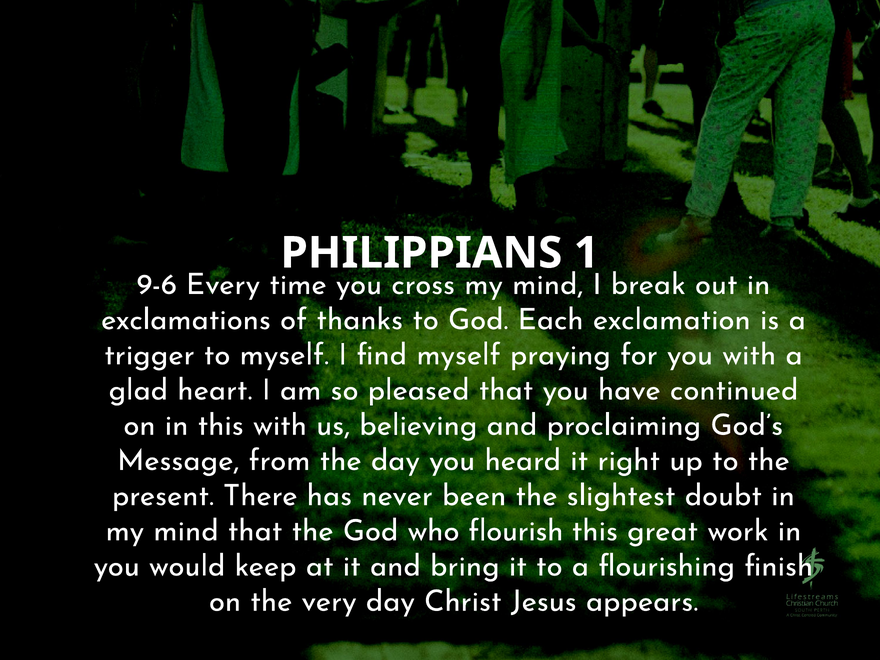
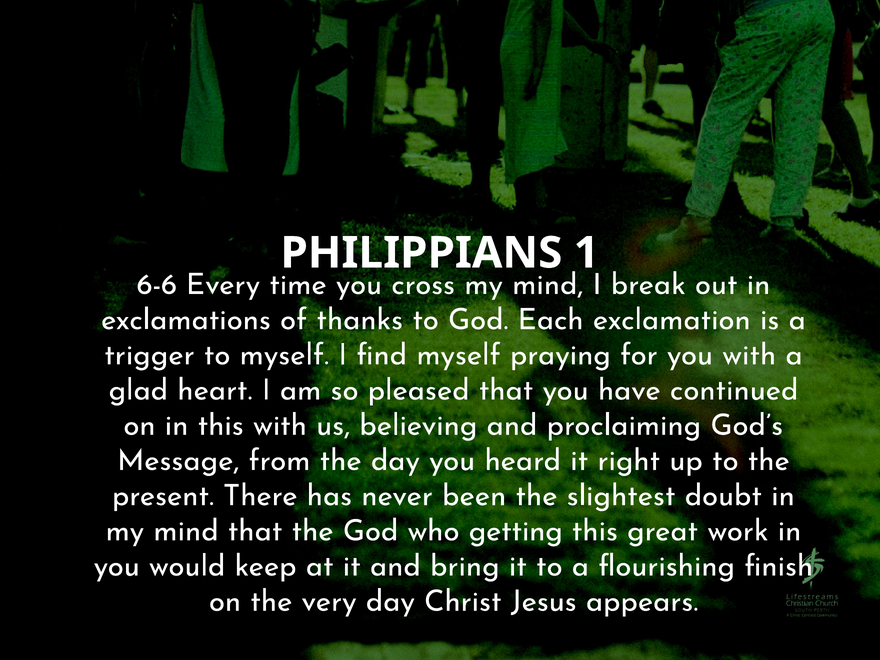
9-6: 9-6 -> 6-6
flourish: flourish -> getting
